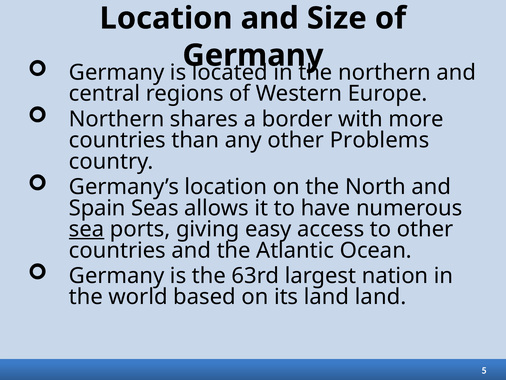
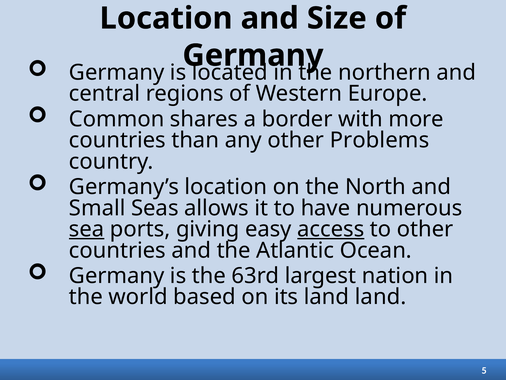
Northern at (117, 119): Northern -> Common
Spain: Spain -> Small
access underline: none -> present
